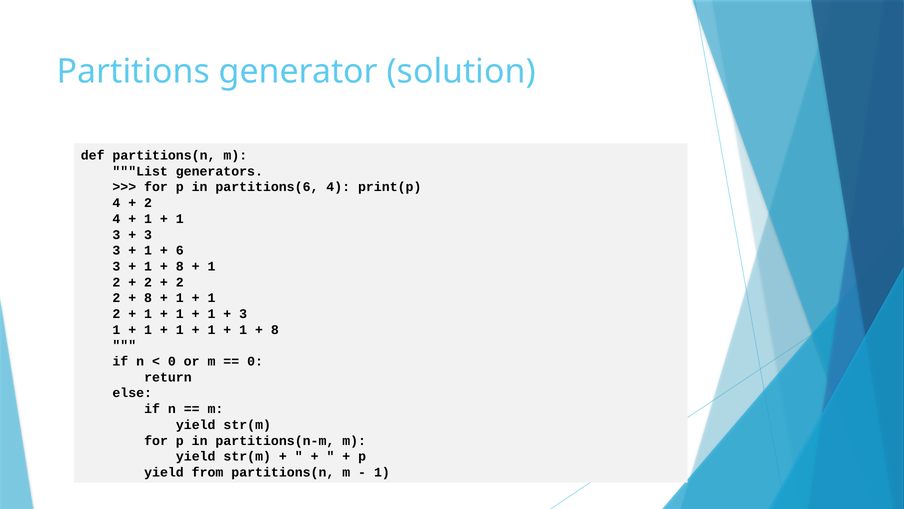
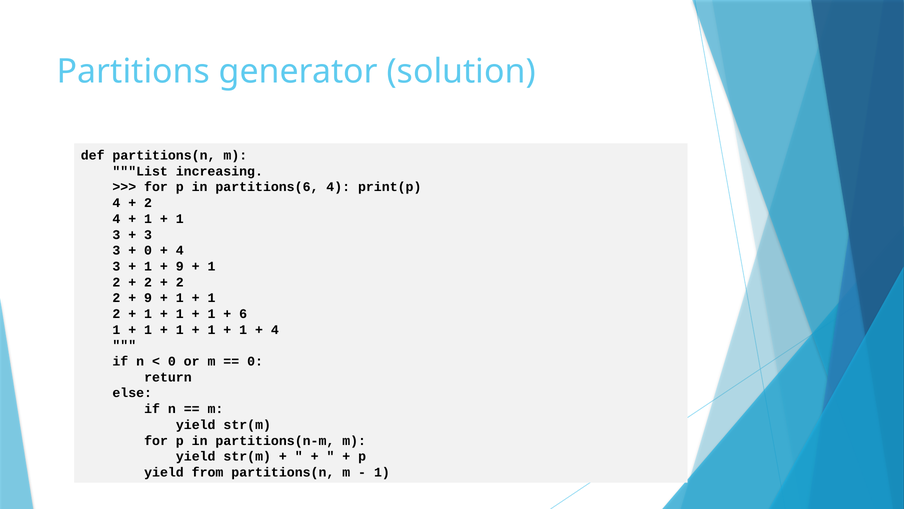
generators: generators -> increasing
1 at (148, 250): 1 -> 0
6 at (180, 250): 6 -> 4
8 at (180, 266): 8 -> 9
8 at (148, 298): 8 -> 9
3 at (243, 314): 3 -> 6
8 at (275, 329): 8 -> 4
